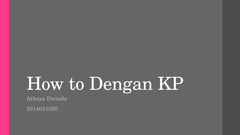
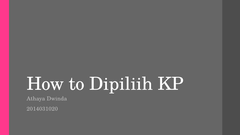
Dengan: Dengan -> Dipiliih
